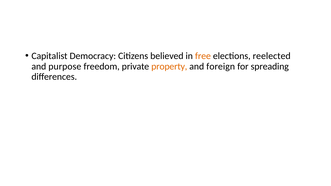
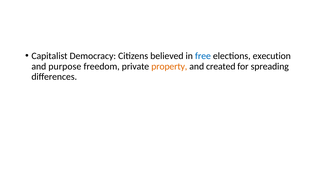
free colour: orange -> blue
reelected: reelected -> execution
foreign: foreign -> created
